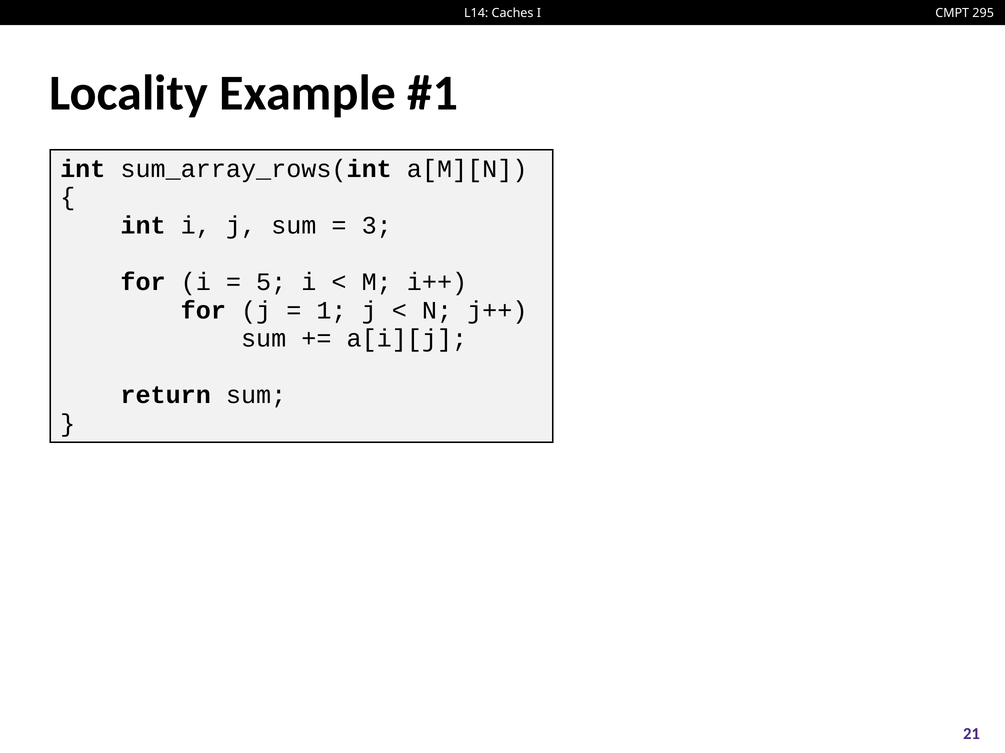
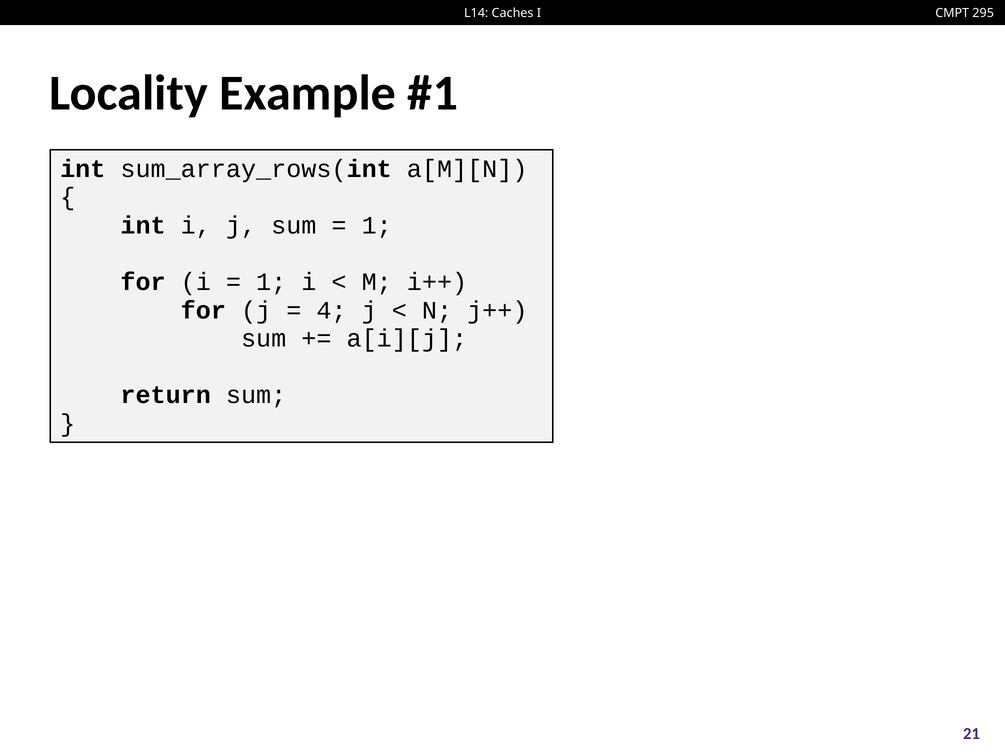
3 at (377, 226): 3 -> 1
5 at (271, 282): 5 -> 1
1: 1 -> 4
